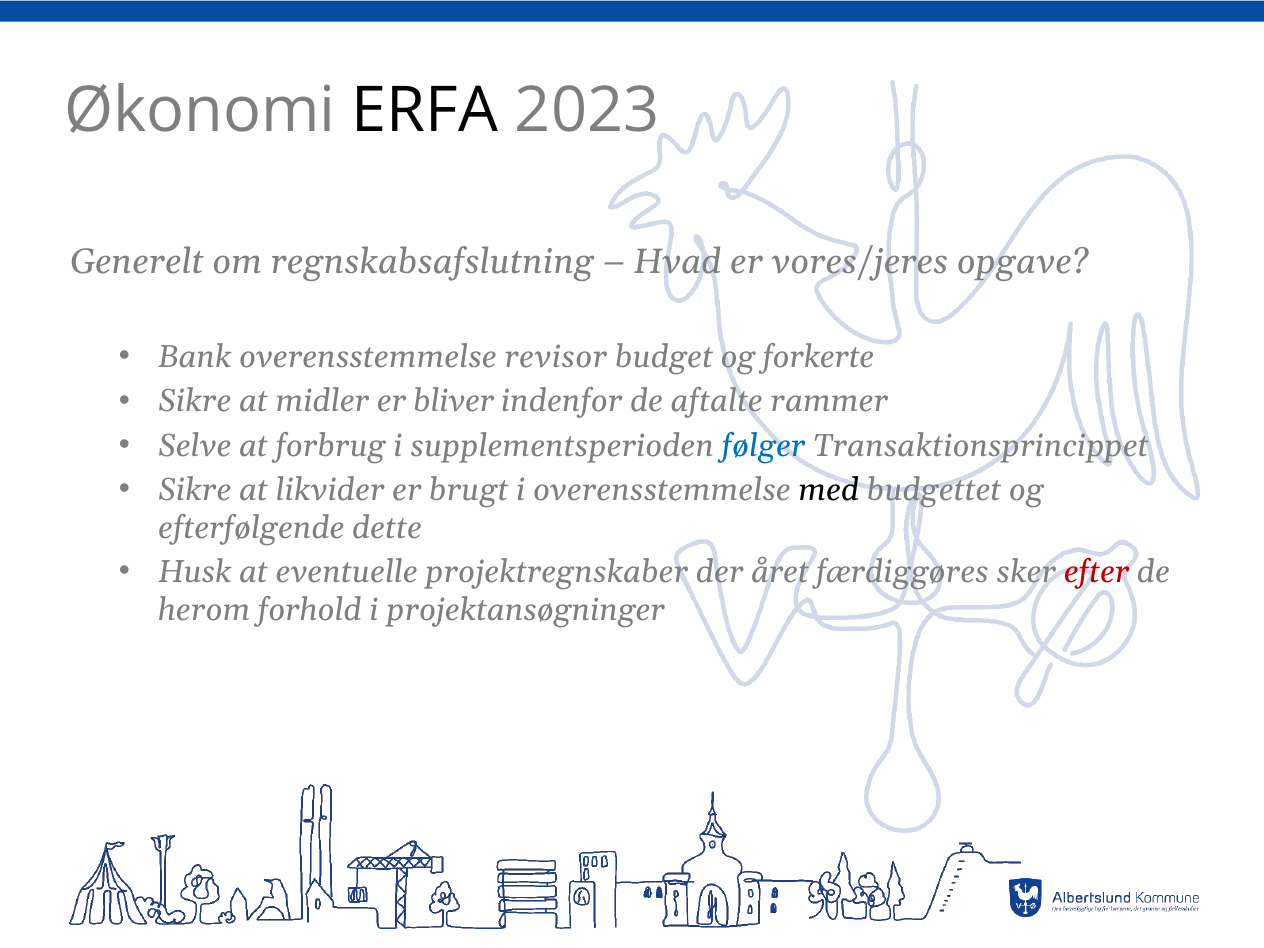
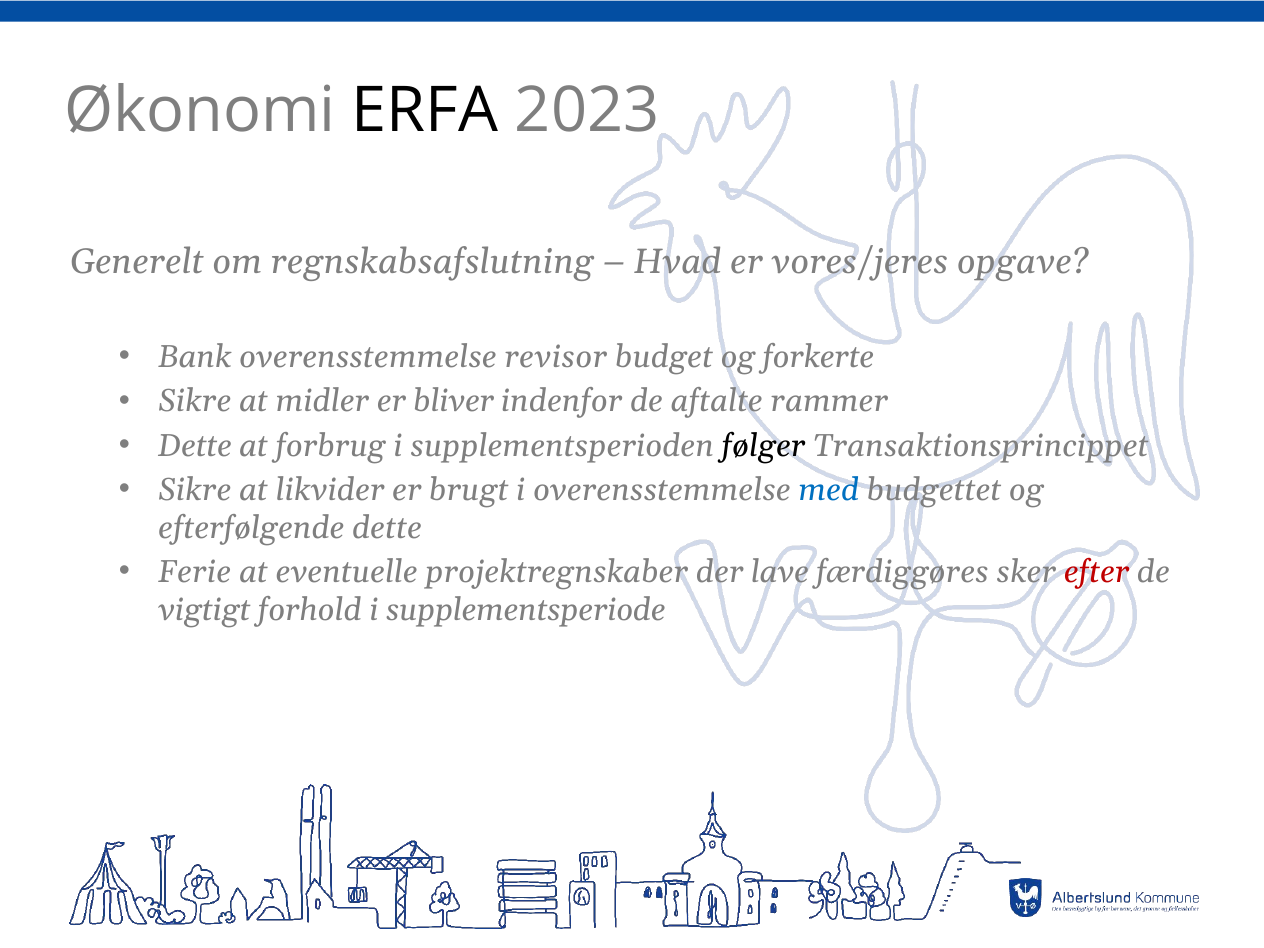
Selve at (195, 446): Selve -> Dette
følger colour: blue -> black
med colour: black -> blue
Husk: Husk -> Ferie
året: året -> lave
herom: herom -> vigtigt
projektansøgninger: projektansøgninger -> supplementsperiode
